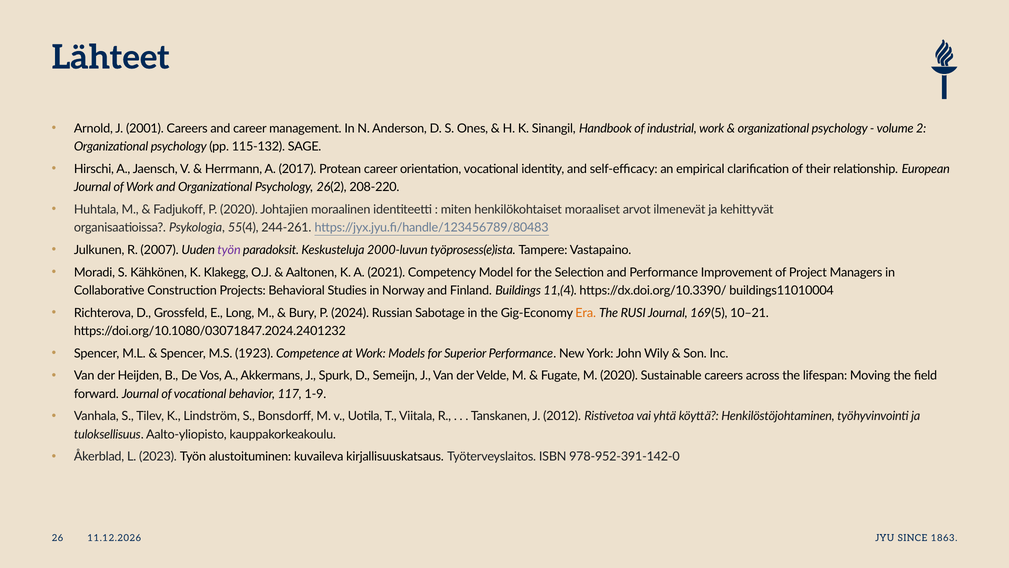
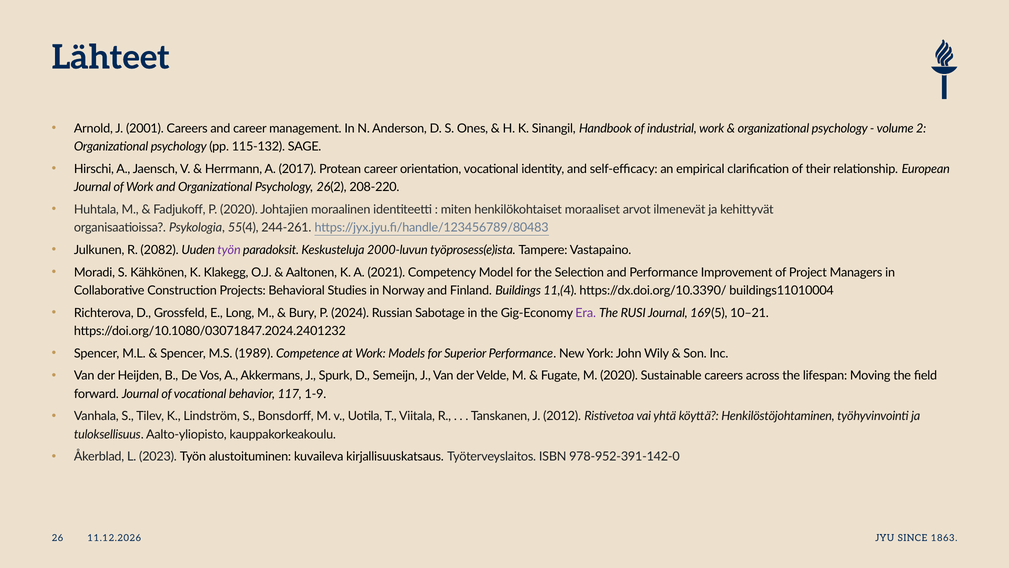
2007: 2007 -> 2082
Era colour: orange -> purple
1923: 1923 -> 1989
